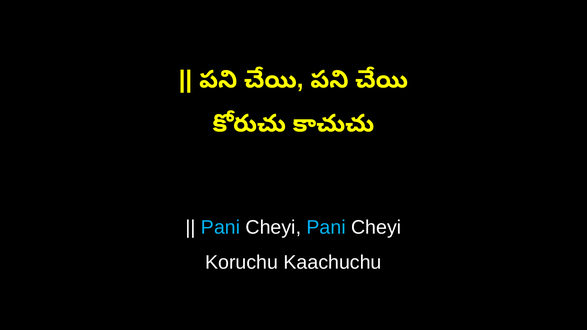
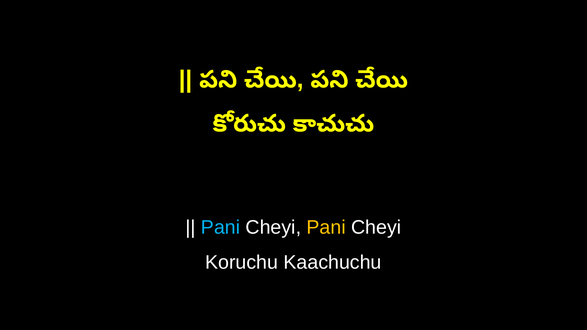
Pani at (326, 227) colour: light blue -> yellow
